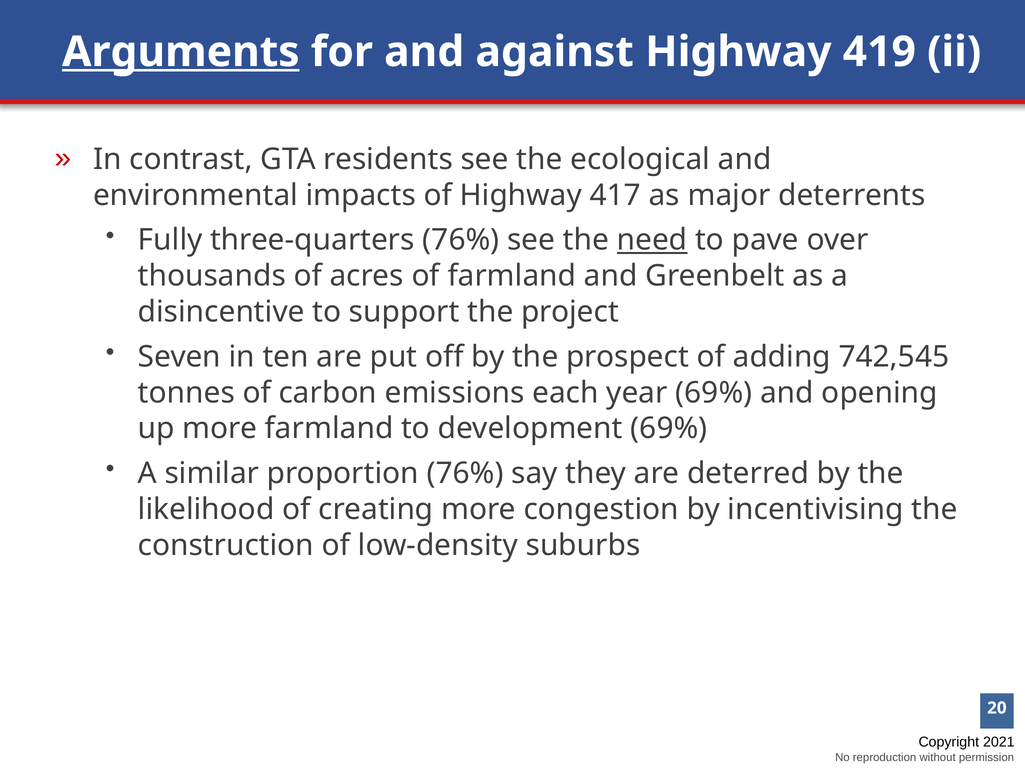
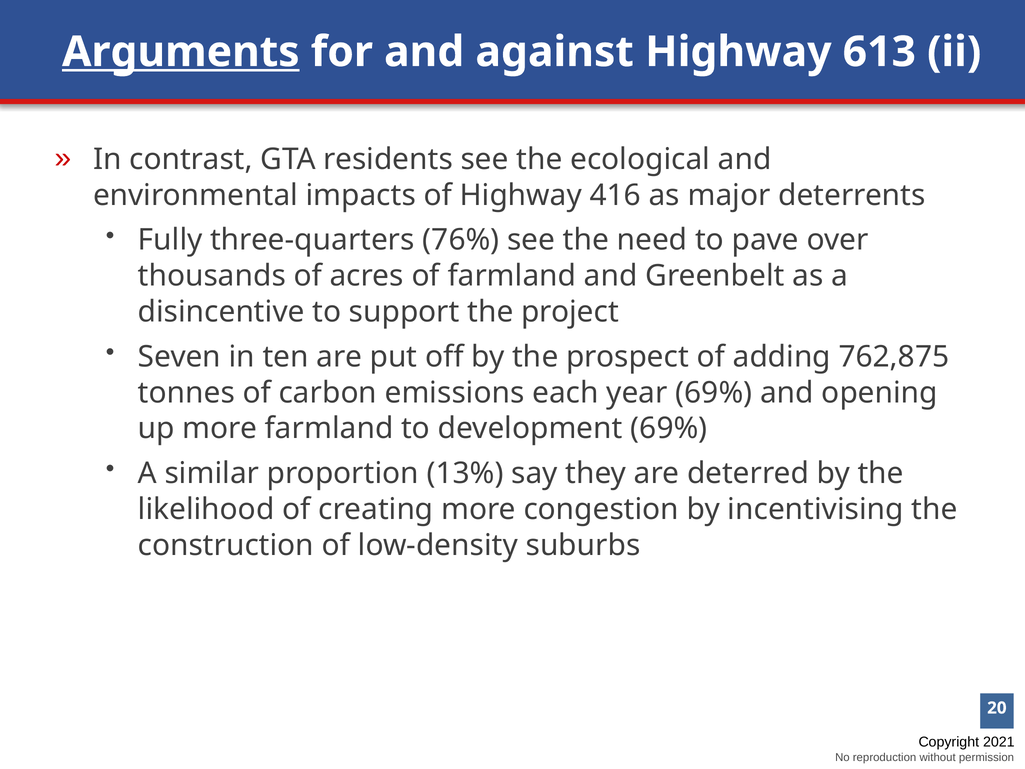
419: 419 -> 613
417: 417 -> 416
need underline: present -> none
742,545: 742,545 -> 762,875
proportion 76%: 76% -> 13%
